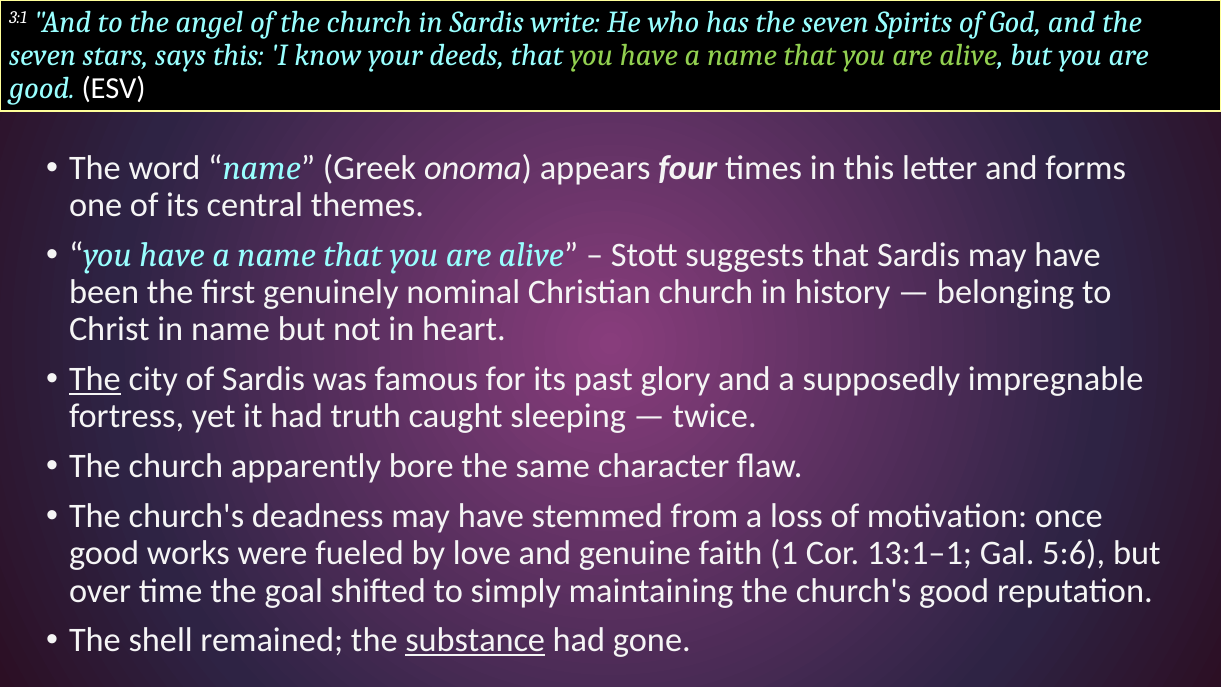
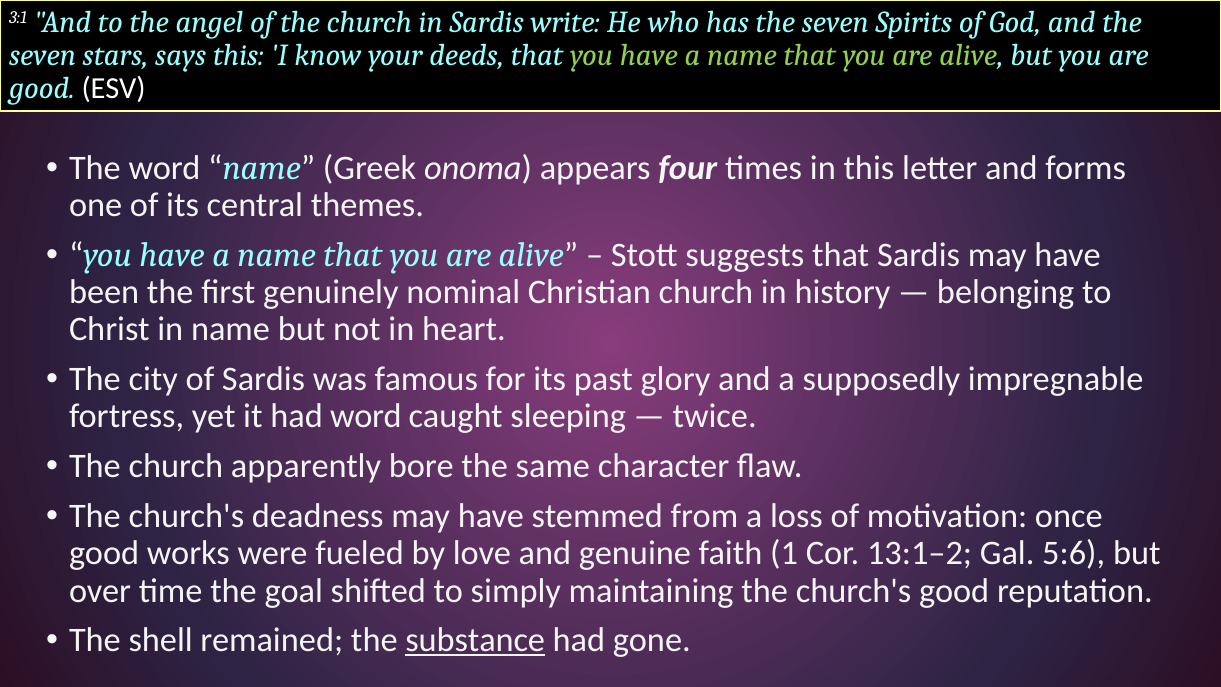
The at (95, 379) underline: present -> none
had truth: truth -> word
13:1–1: 13:1–1 -> 13:1–2
